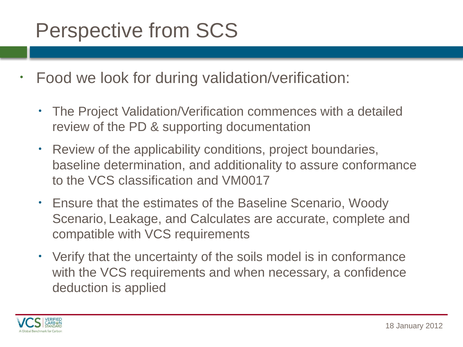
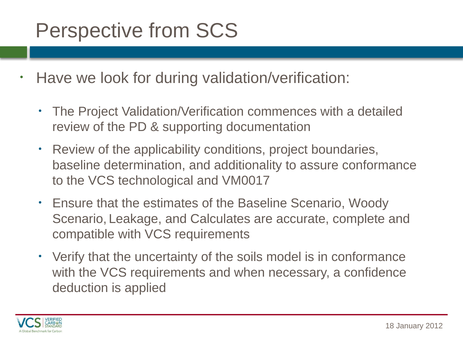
Food: Food -> Have
classification: classification -> technological
